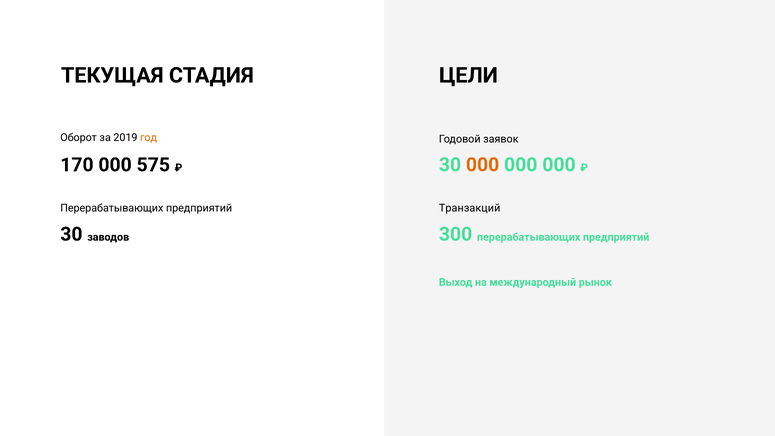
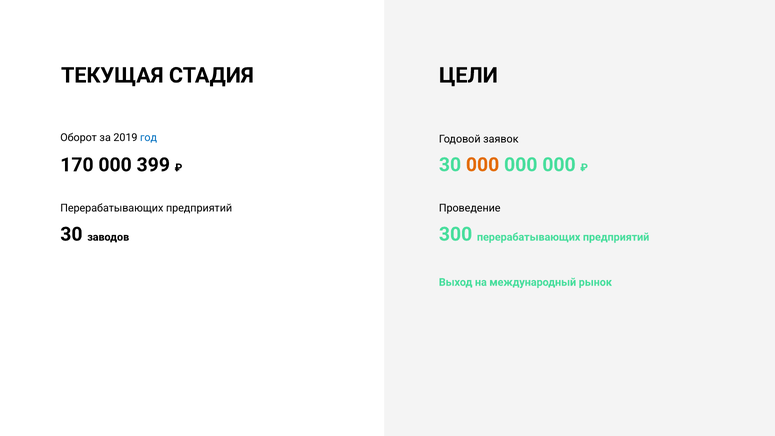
год colour: orange -> blue
575: 575 -> 399
Транзакций: Транзакций -> Проведение
